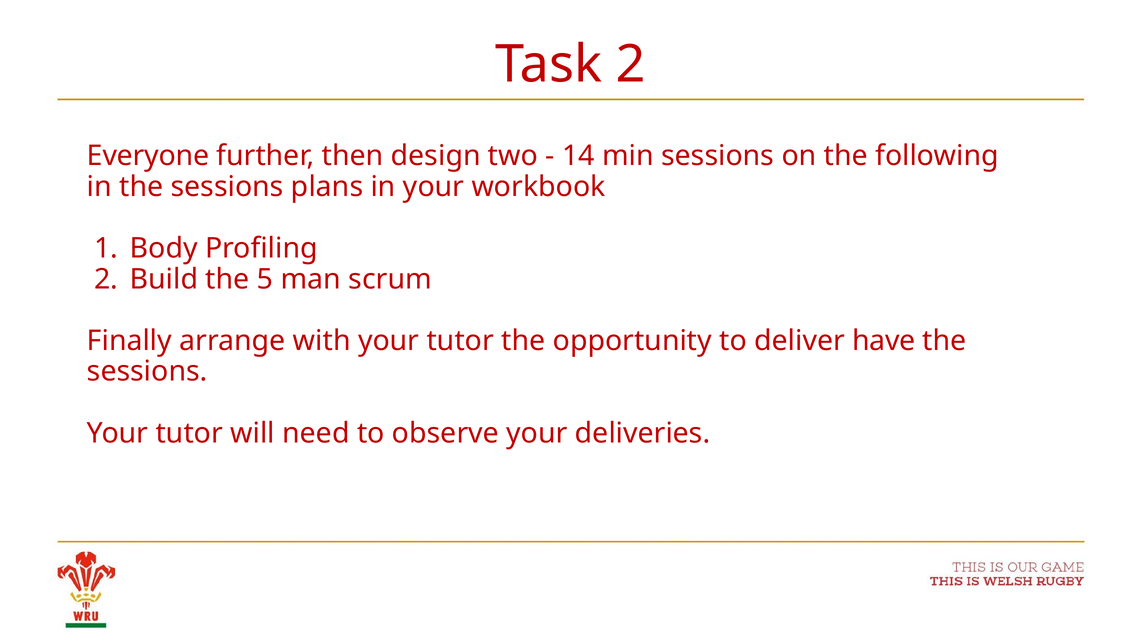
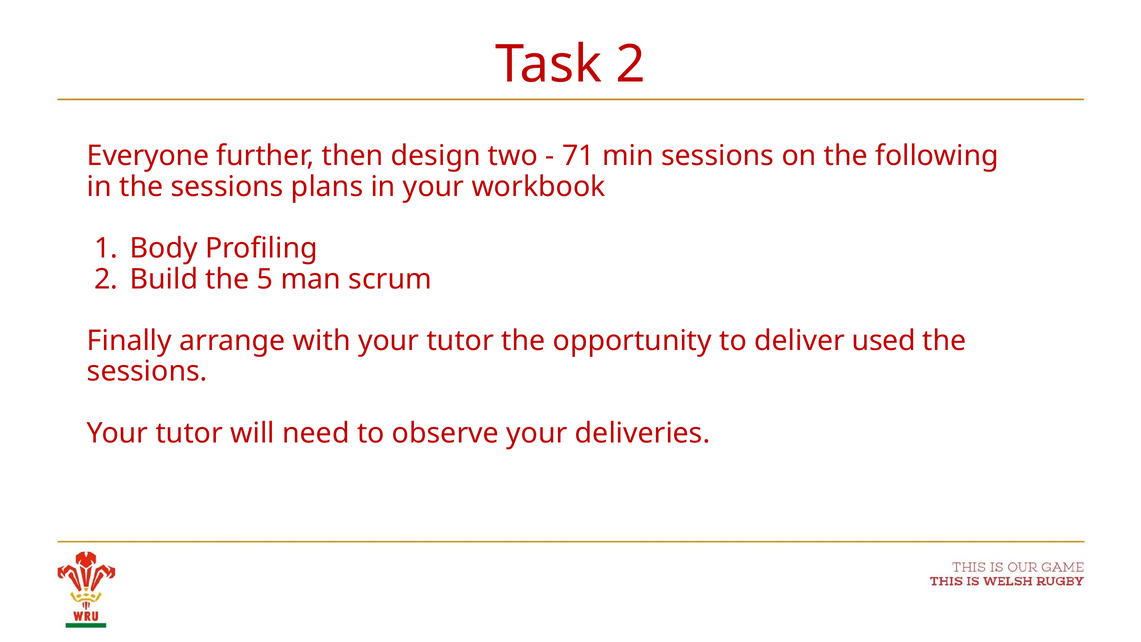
14: 14 -> 71
have: have -> used
